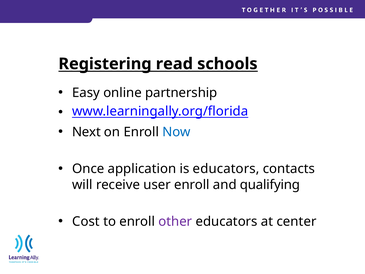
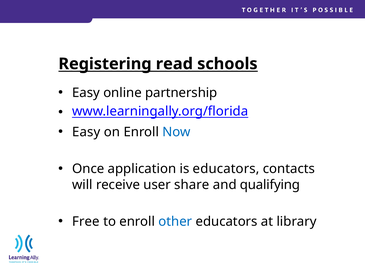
Next at (86, 132): Next -> Easy
user enroll: enroll -> share
Cost: Cost -> Free
other colour: purple -> blue
center: center -> library
